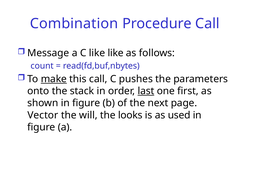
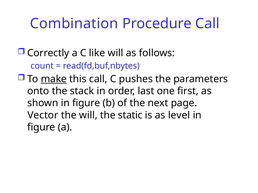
Message: Message -> Correctly
like like: like -> will
last underline: present -> none
looks: looks -> static
used: used -> level
